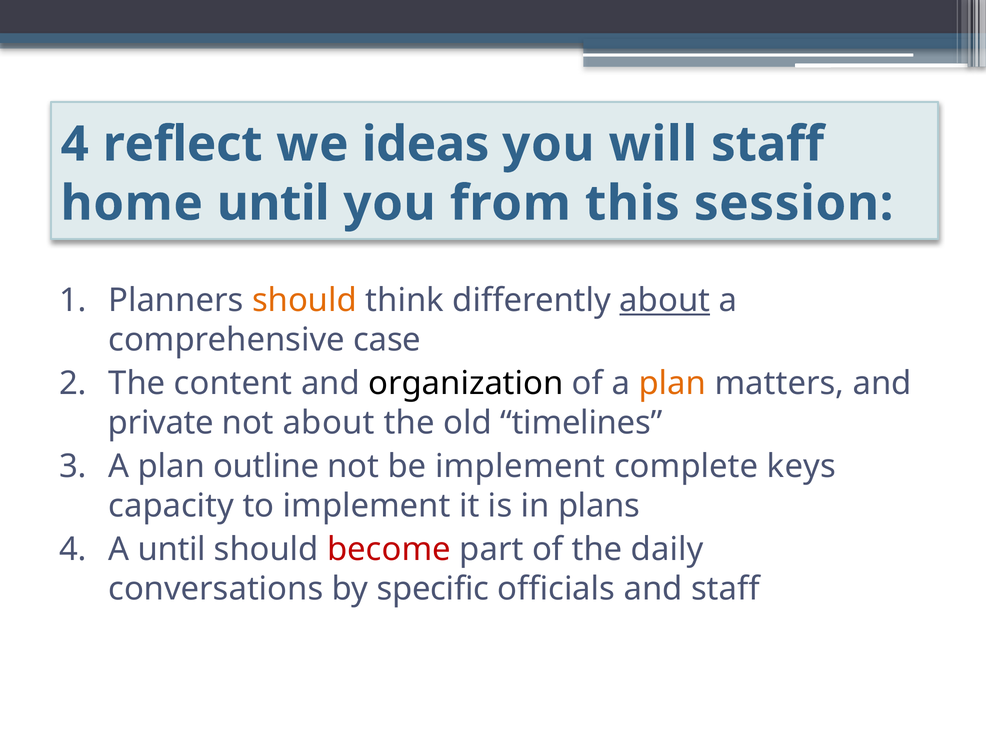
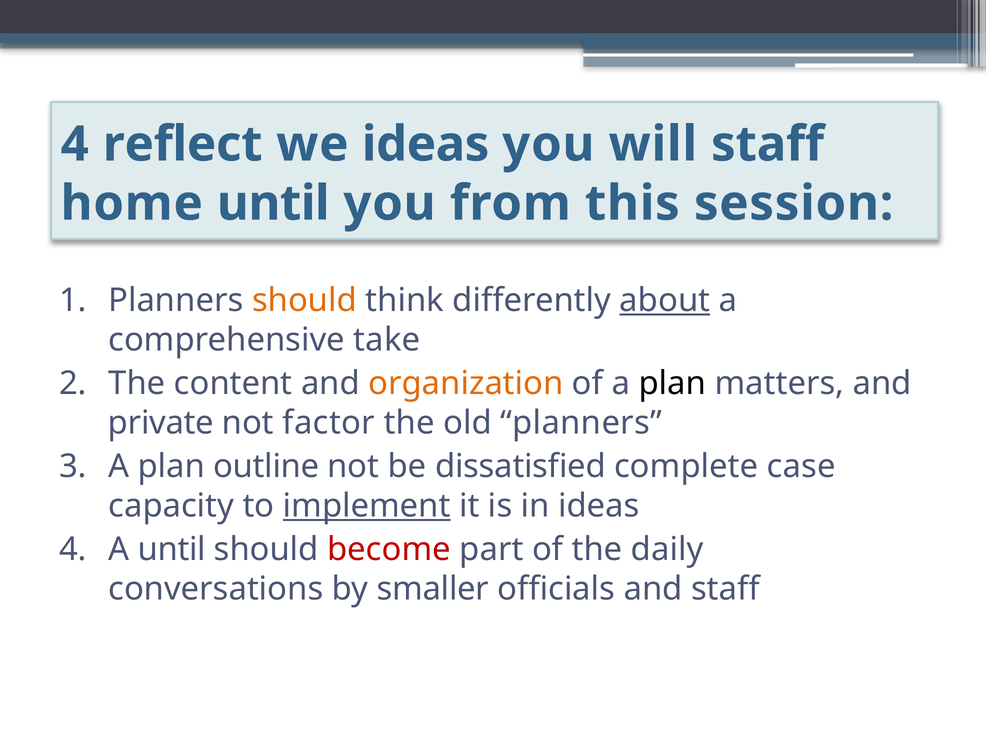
case: case -> take
organization colour: black -> orange
plan at (672, 384) colour: orange -> black
not about: about -> factor
old timelines: timelines -> planners
be implement: implement -> dissatisfied
keys: keys -> case
implement at (367, 506) underline: none -> present
in plans: plans -> ideas
specific: specific -> smaller
